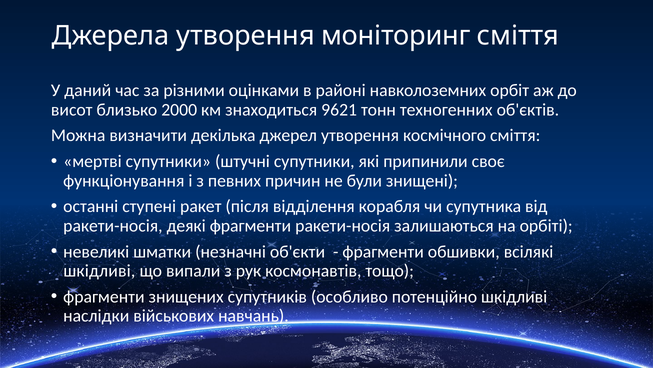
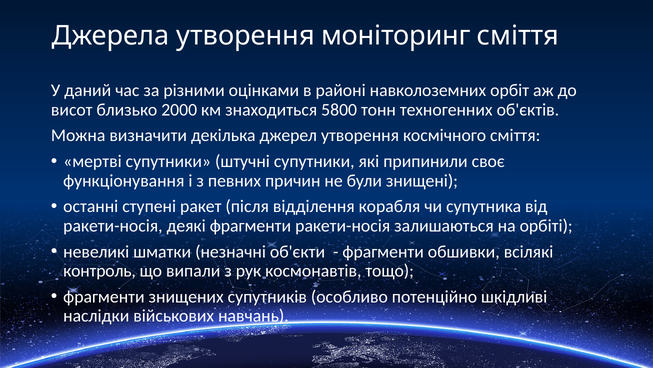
9621: 9621 -> 5800
шкідливі at (99, 270): шкідливі -> контроль
